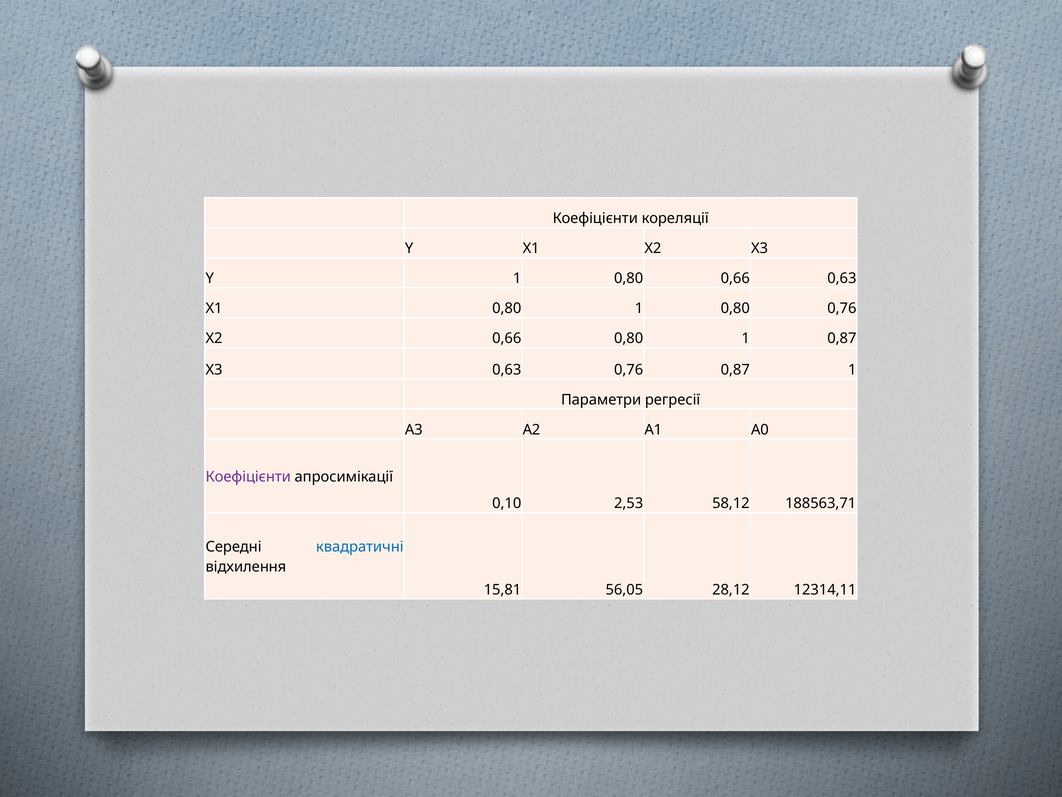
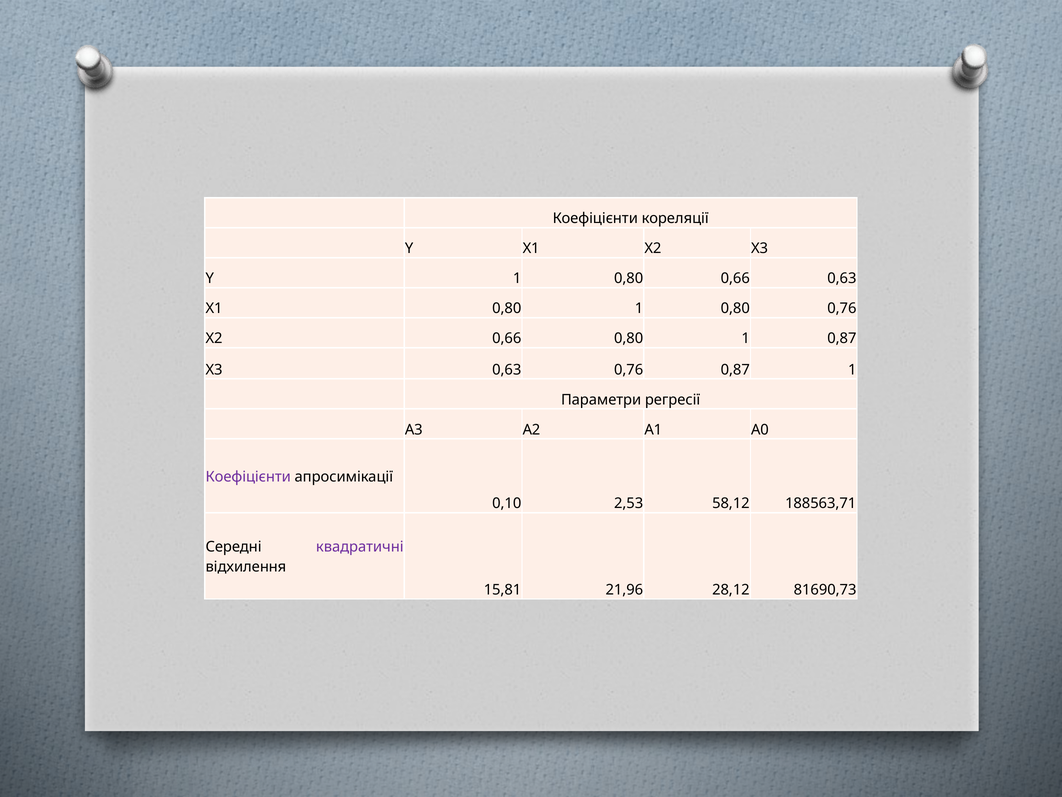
квадратичні colour: blue -> purple
56,05: 56,05 -> 21,96
12314,11: 12314,11 -> 81690,73
